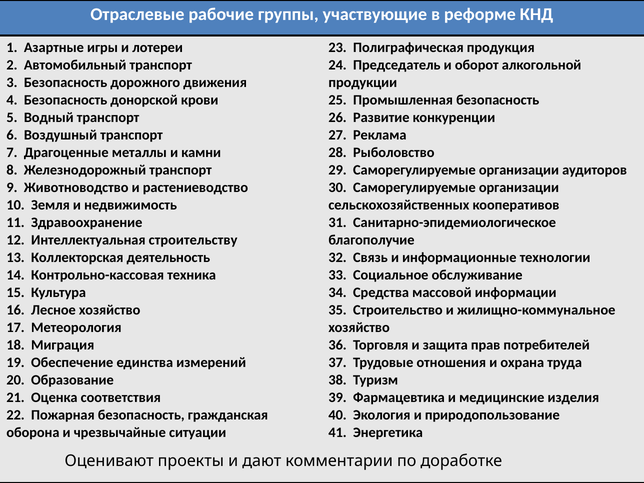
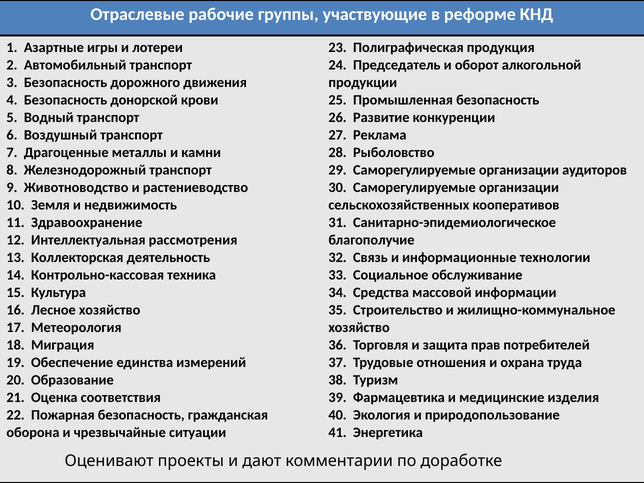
строительству: строительству -> рассмотрения
